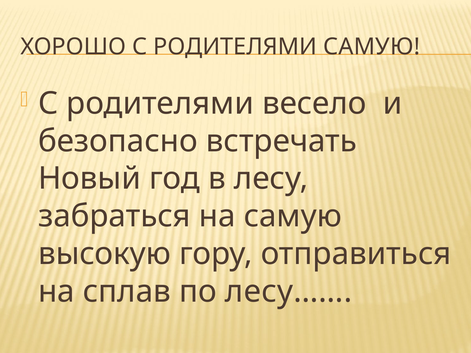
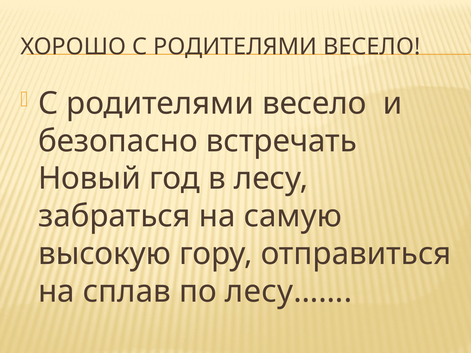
ХОРОШО С РОДИТЕЛЯМИ САМУЮ: САМУЮ -> ВЕСЕЛО
